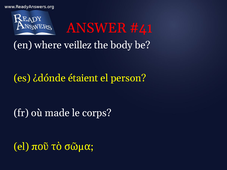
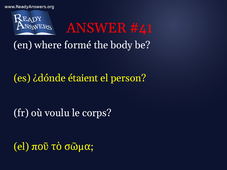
veillez: veillez -> formé
made: made -> voulu
